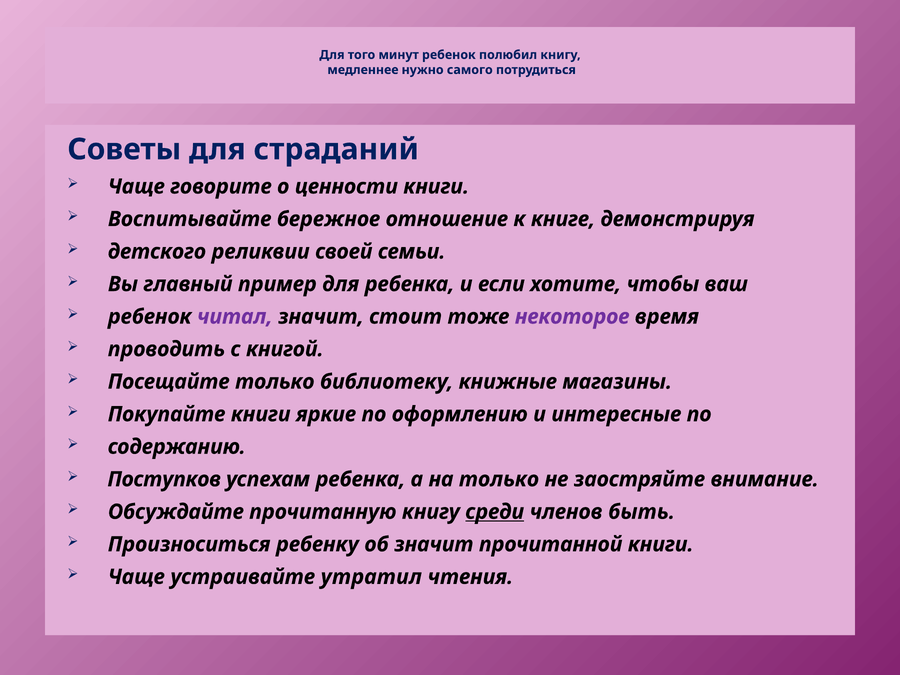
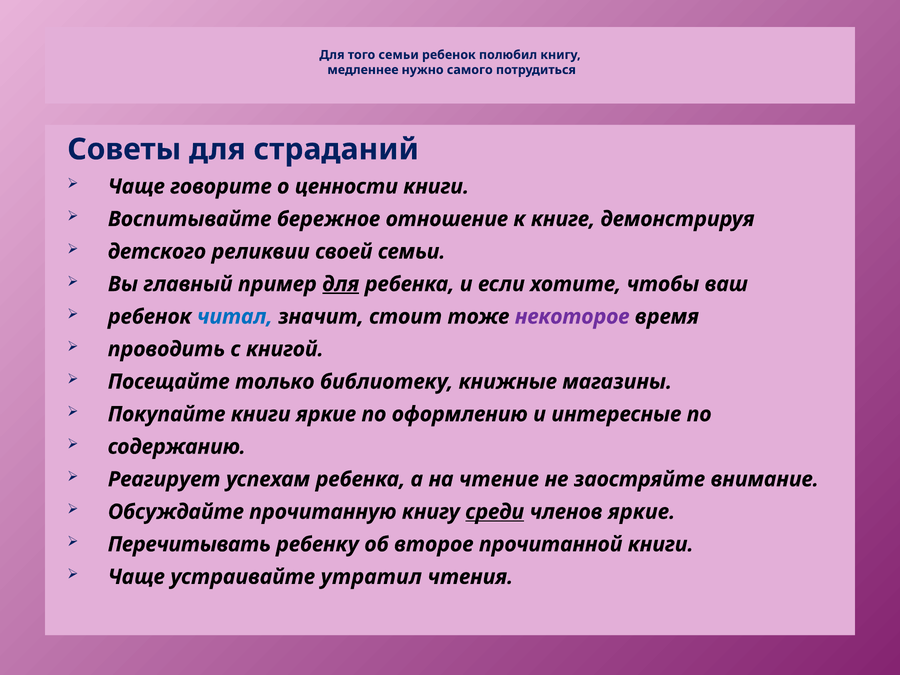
того минут: минут -> семьи
для at (341, 284) underline: none -> present
читал colour: purple -> blue
Поступков: Поступков -> Реагирует
на только: только -> чтение
членов быть: быть -> яркие
Произноситься: Произноситься -> Перечитывать
об значит: значит -> второе
